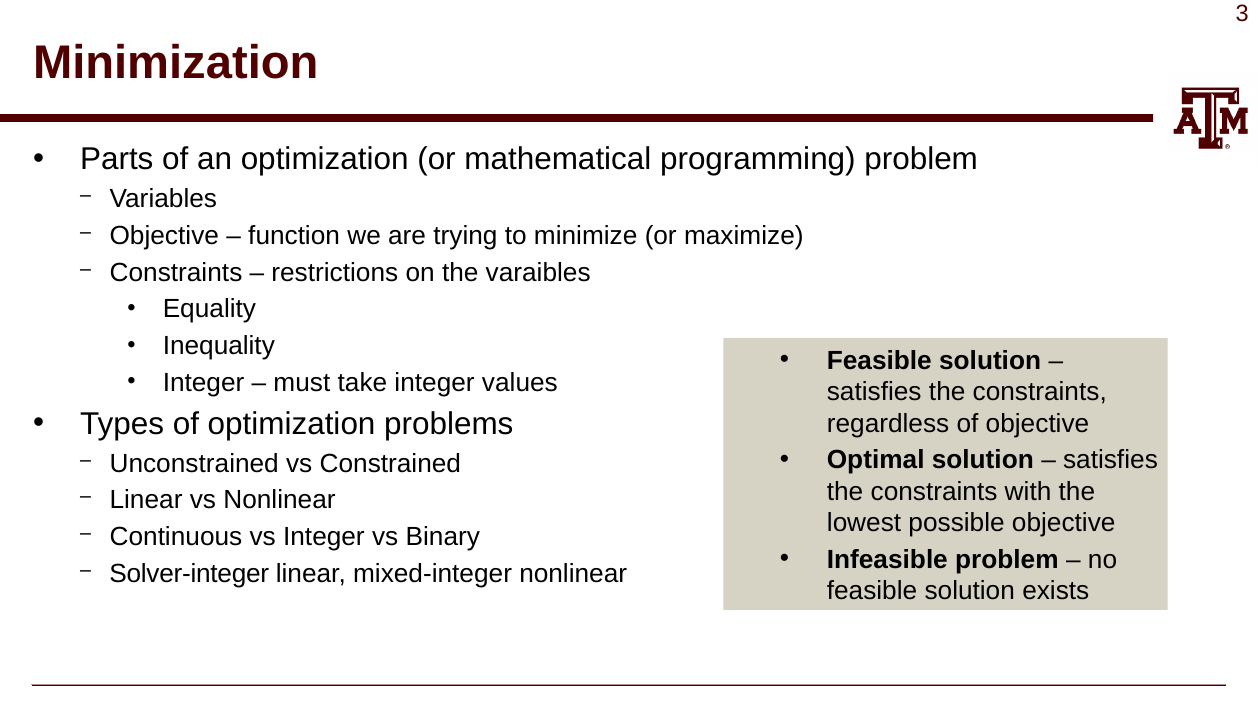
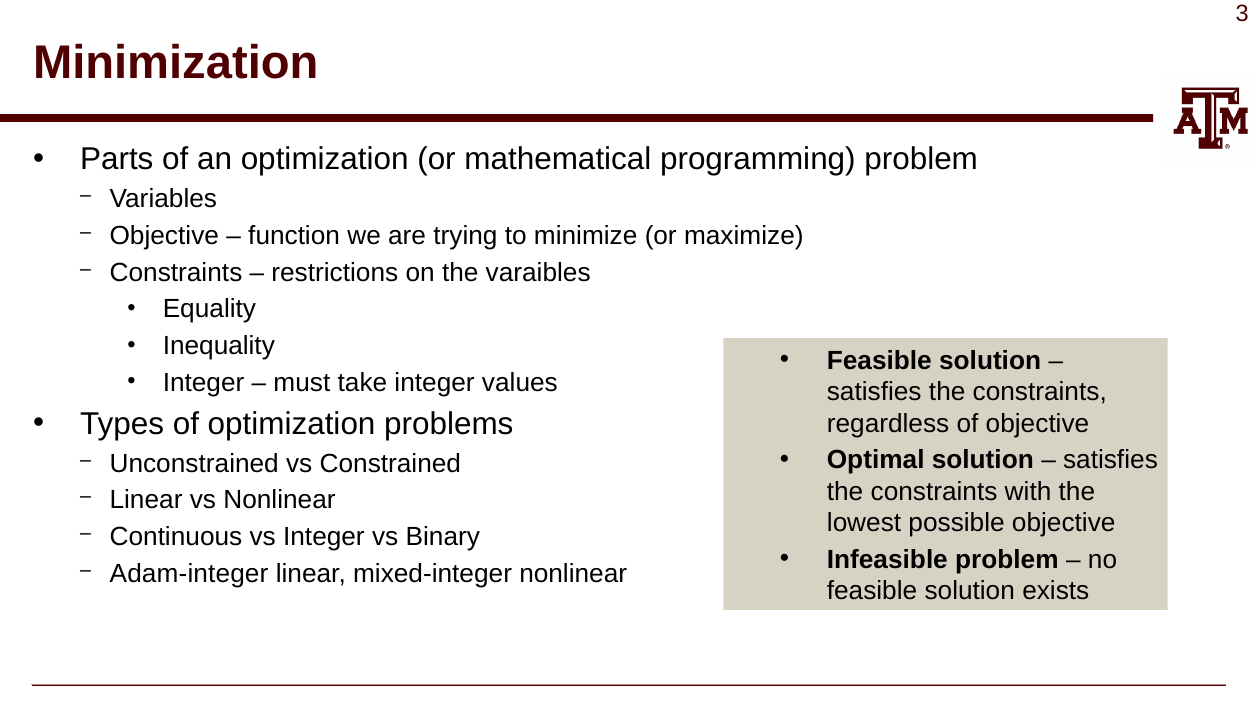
Solver-integer: Solver-integer -> Adam-integer
